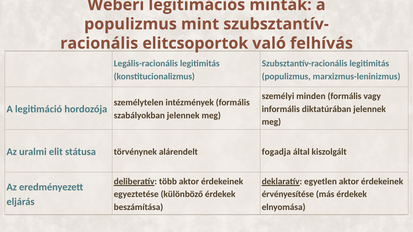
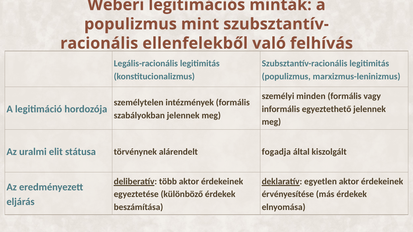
elitcsoportok: elitcsoportok -> ellenfelekből
diktatúrában: diktatúrában -> egyeztethető
